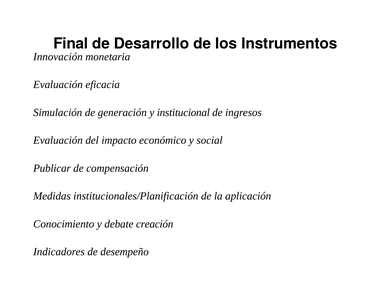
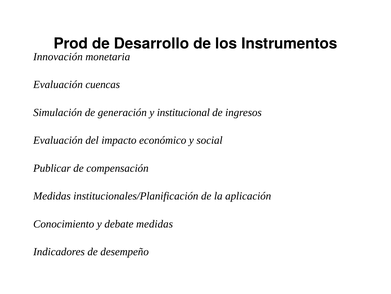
Final: Final -> Prod
eficacia: eficacia -> cuencas
debate creación: creación -> medidas
